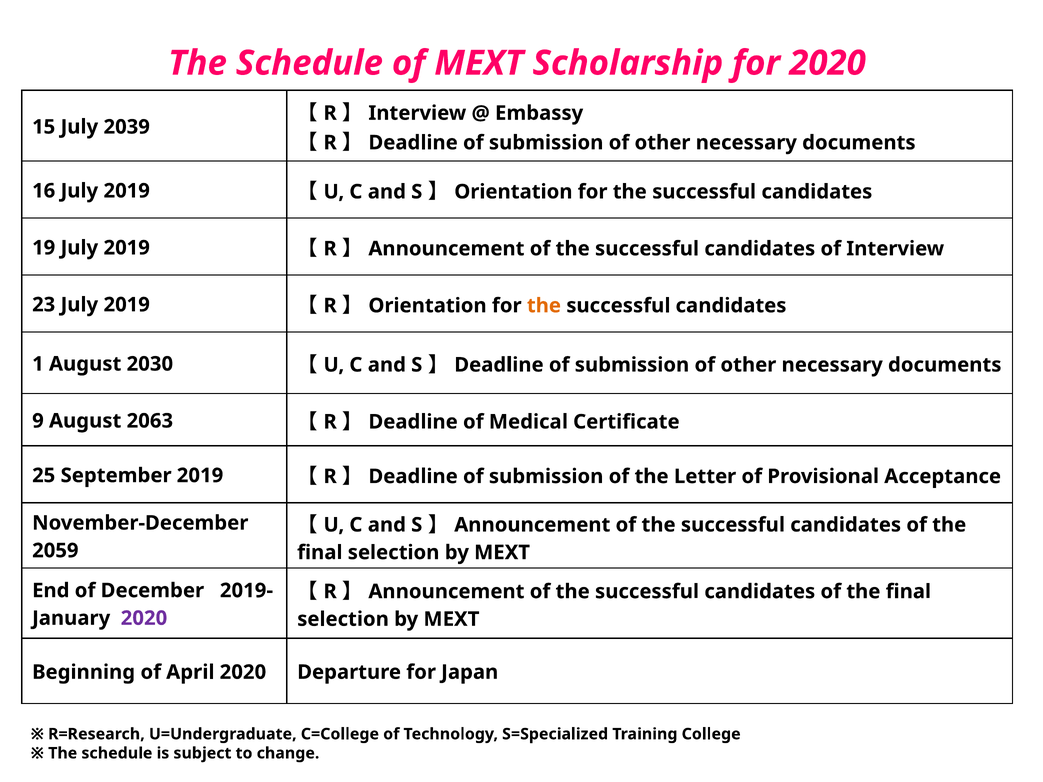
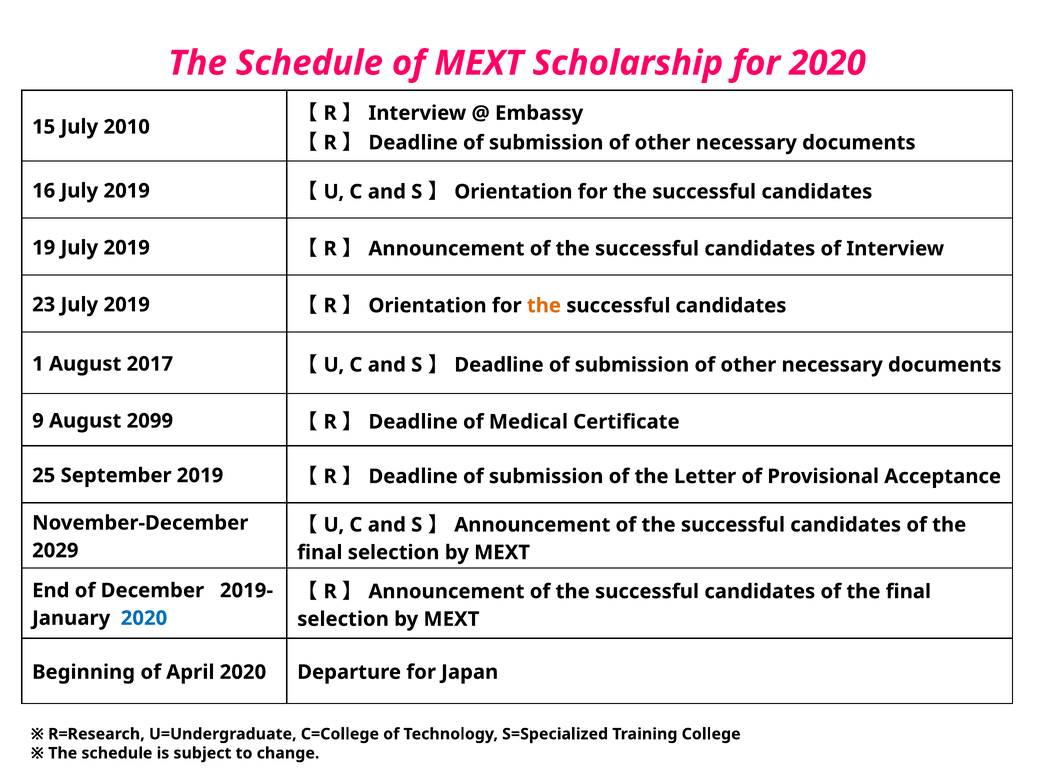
2039: 2039 -> 2010
2030: 2030 -> 2017
2063: 2063 -> 2099
2059: 2059 -> 2029
2020 at (144, 618) colour: purple -> blue
